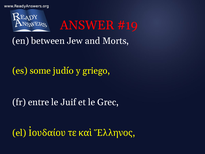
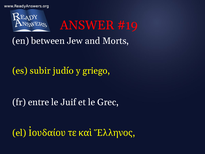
some: some -> subir
